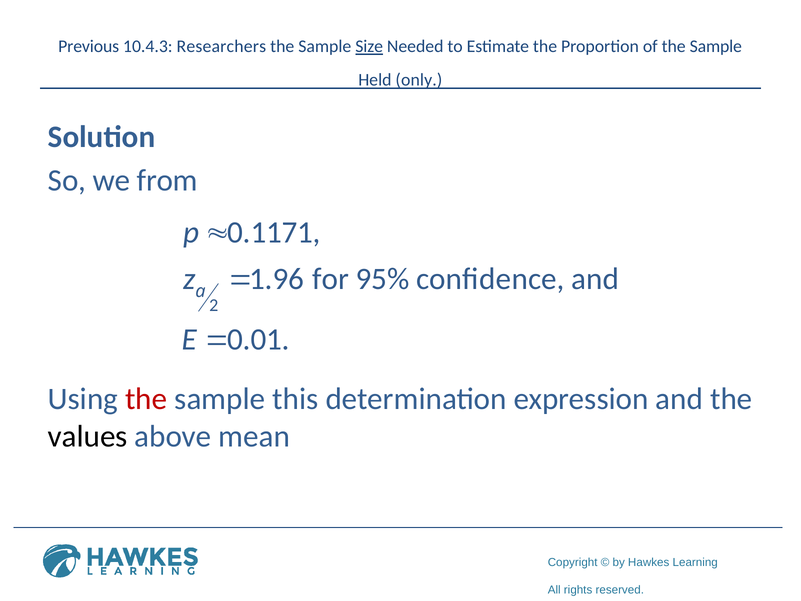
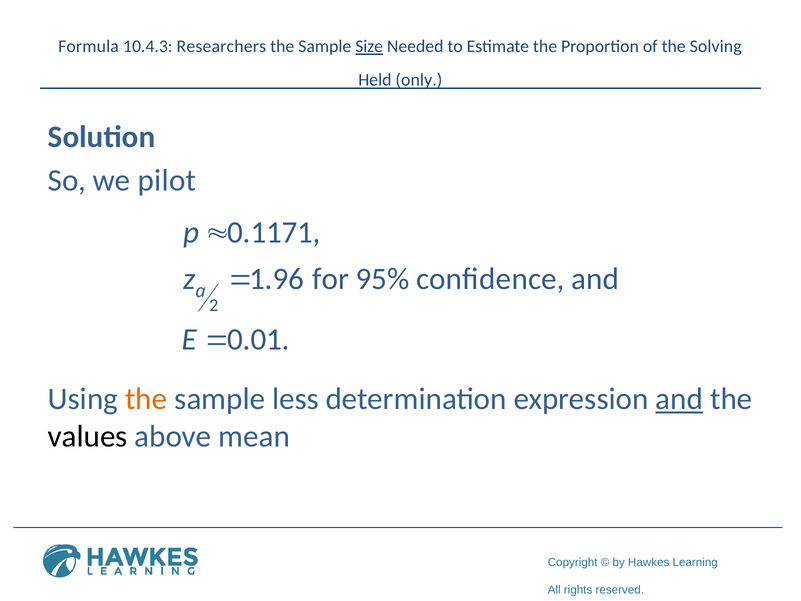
Previous: Previous -> Formula
of the Sample: Sample -> Solving
from: from -> pilot
the at (146, 399) colour: red -> orange
this: this -> less
and at (679, 399) underline: none -> present
